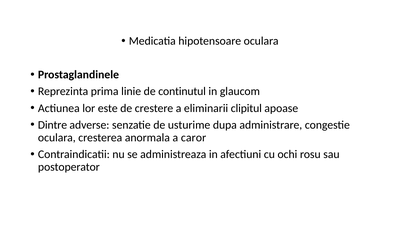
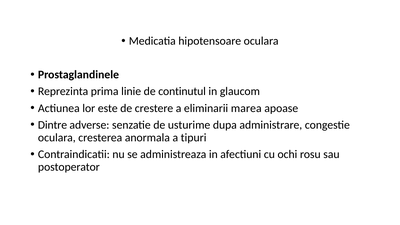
clipitul: clipitul -> marea
caror: caror -> tipuri
